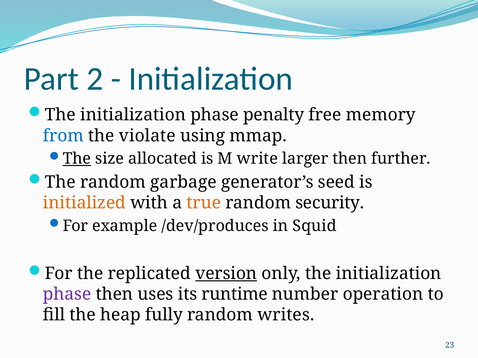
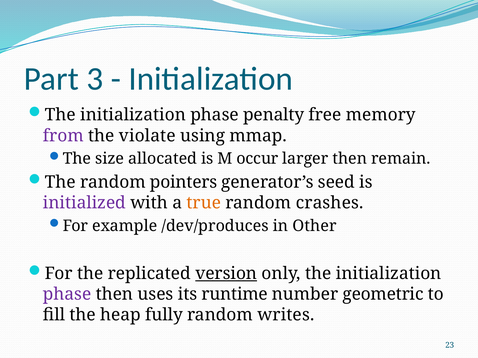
2: 2 -> 3
from colour: blue -> purple
The at (77, 159) underline: present -> none
write: write -> occur
further: further -> remain
garbage: garbage -> pointers
initialized colour: orange -> purple
security: security -> crashes
Squid: Squid -> Other
operation: operation -> geometric
